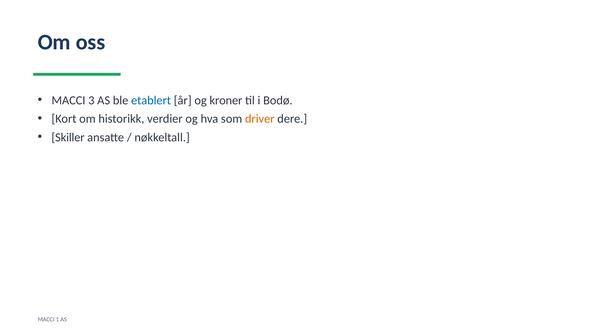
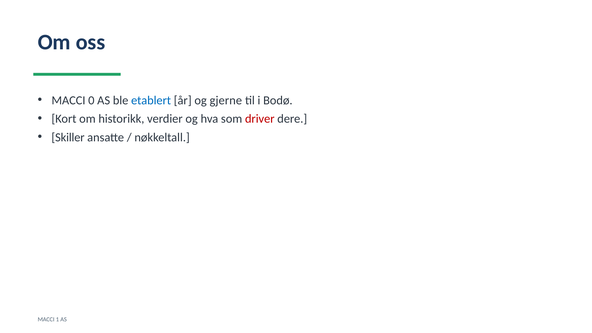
3: 3 -> 0
kroner: kroner -> gjerne
driver colour: orange -> red
